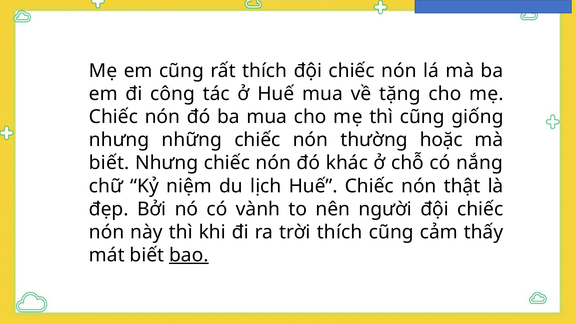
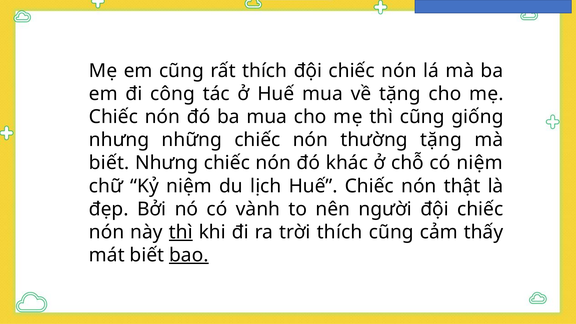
thường hoặc: hoặc -> tặng
có nắng: nắng -> niệm
thì at (181, 232) underline: none -> present
